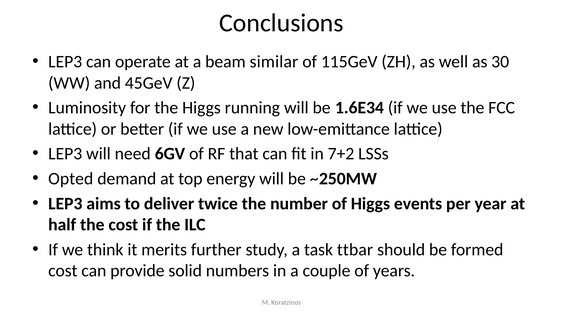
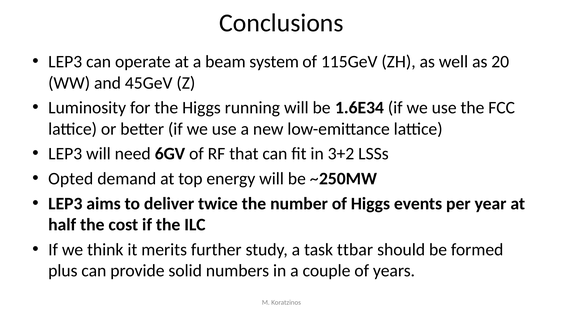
similar: similar -> system
30: 30 -> 20
7+2: 7+2 -> 3+2
cost at (63, 270): cost -> plus
